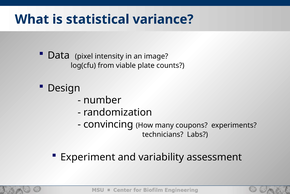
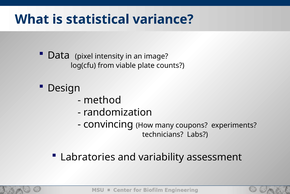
number: number -> method
Experiment: Experiment -> Labratories
